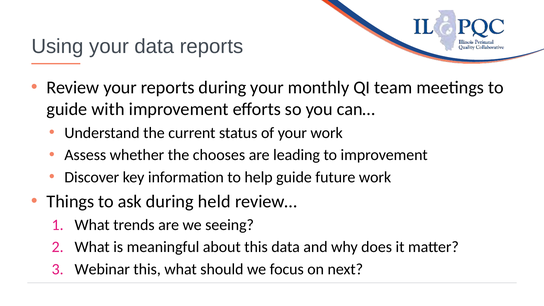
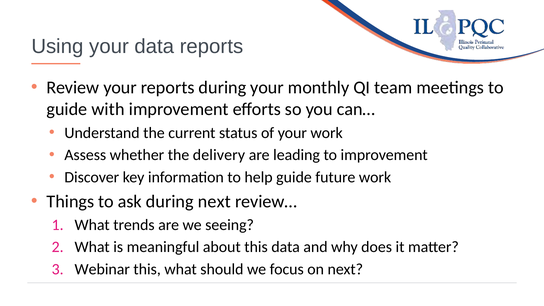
chooses: chooses -> delivery
during held: held -> next
